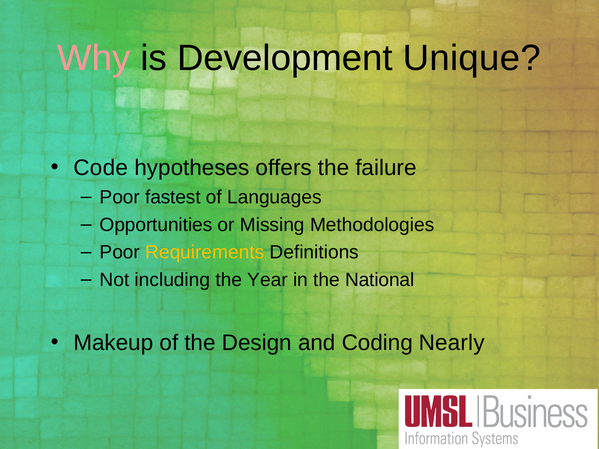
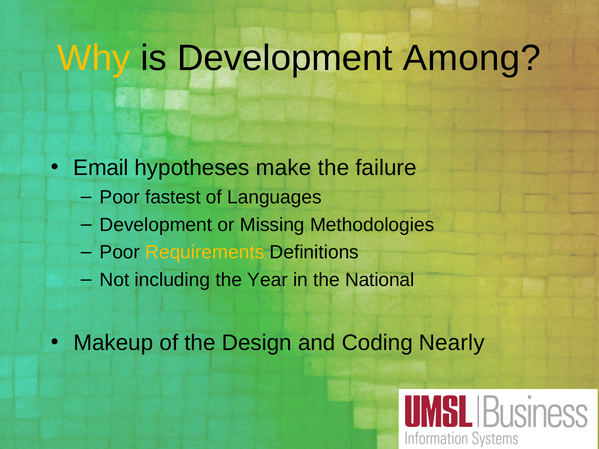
Why colour: pink -> yellow
Unique: Unique -> Among
Code: Code -> Email
offers: offers -> make
Opportunities at (156, 225): Opportunities -> Development
